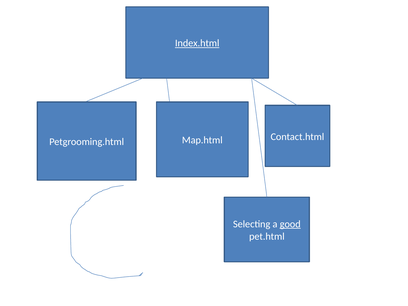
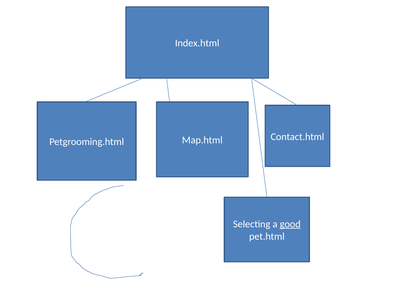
Index.html underline: present -> none
